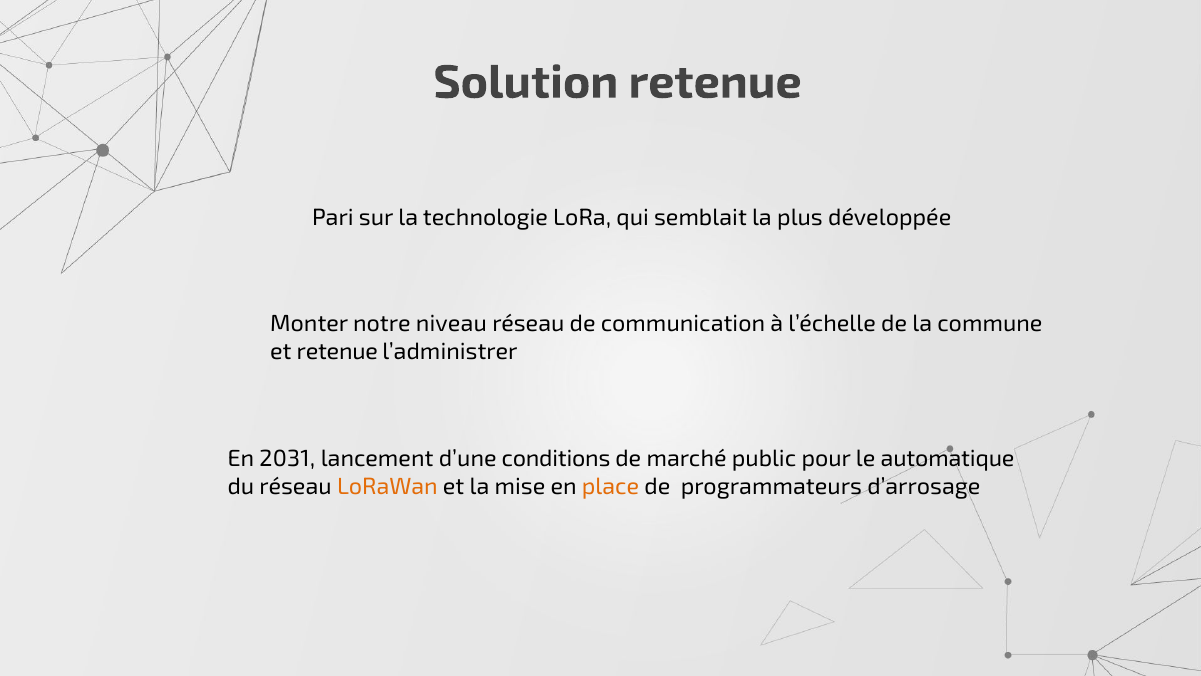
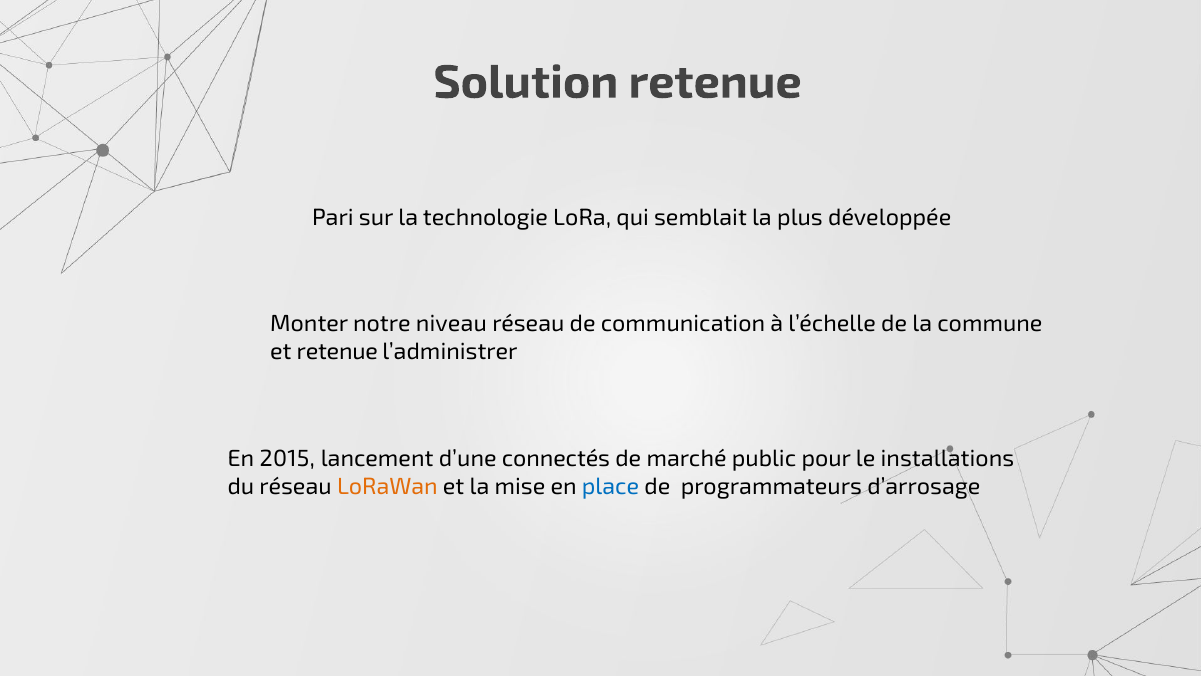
2031: 2031 -> 2015
conditions: conditions -> connectés
automatique: automatique -> installations
place colour: orange -> blue
